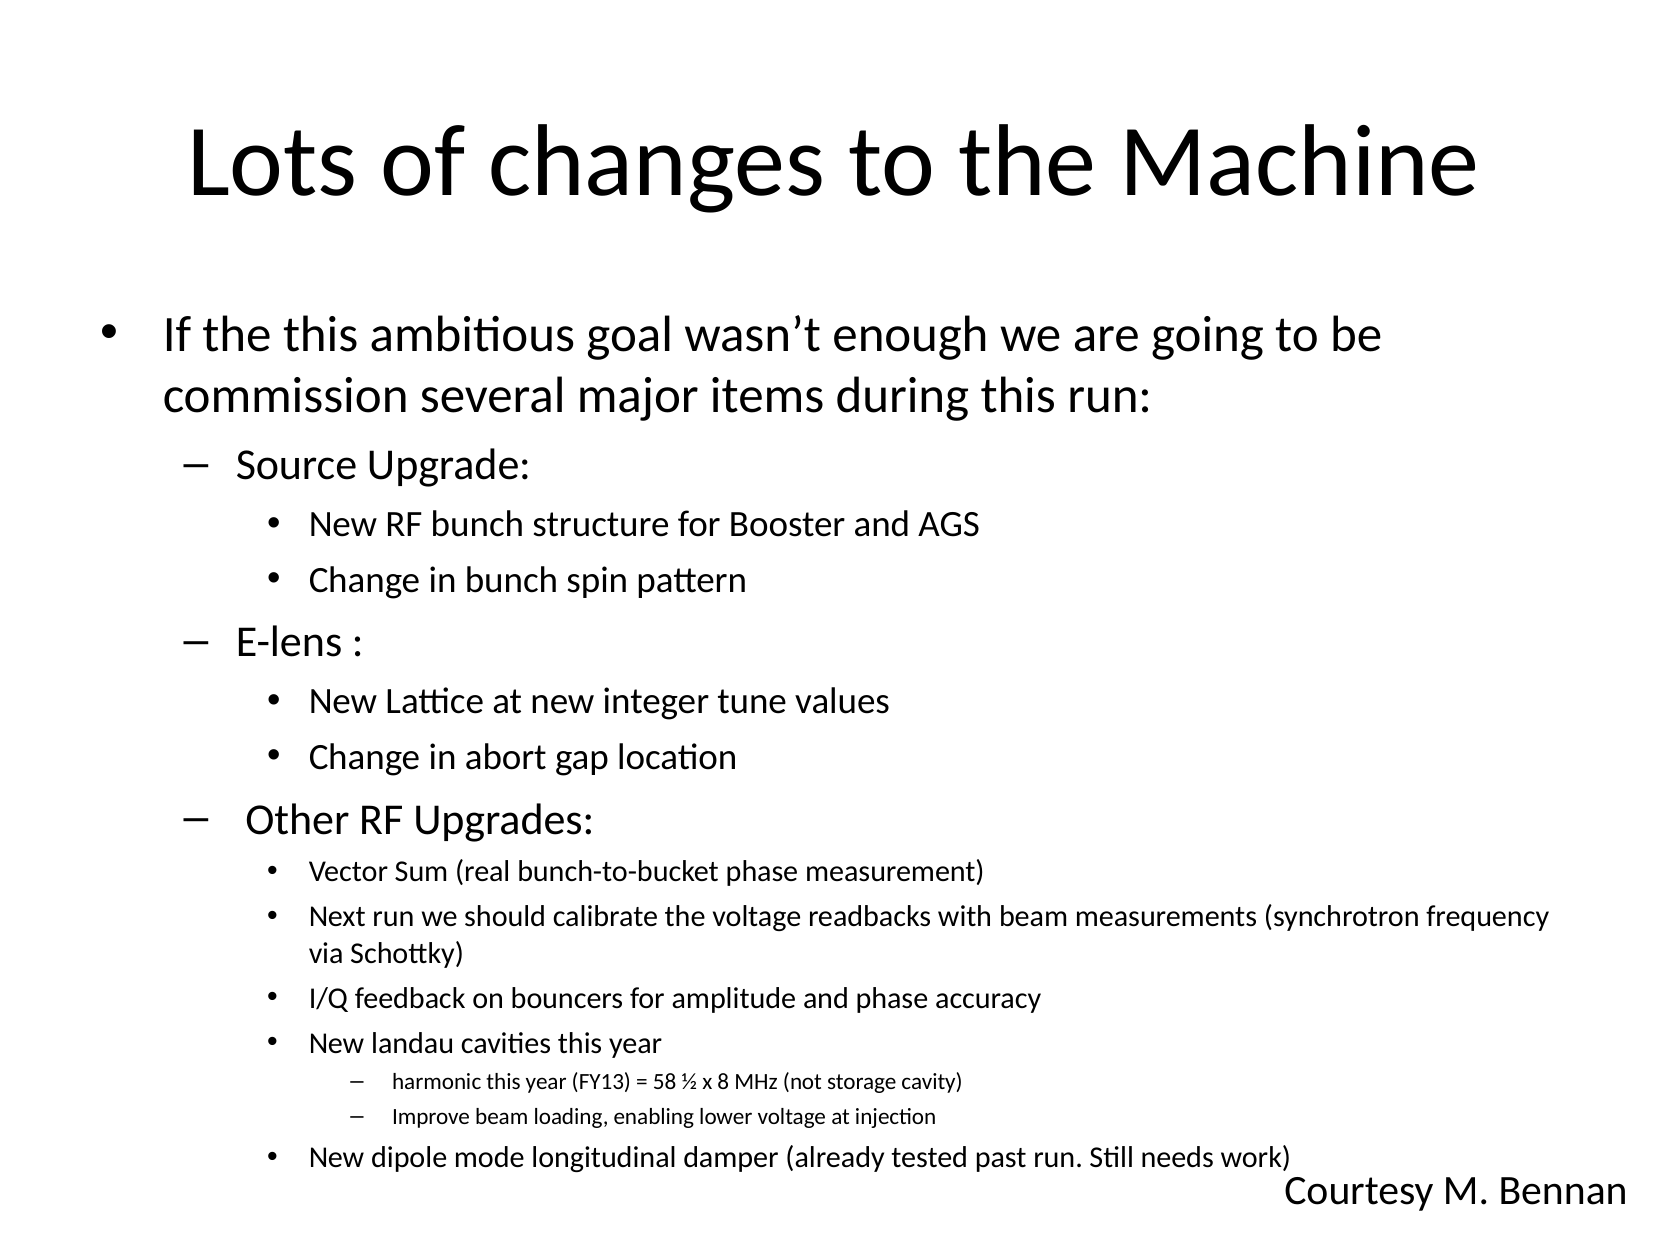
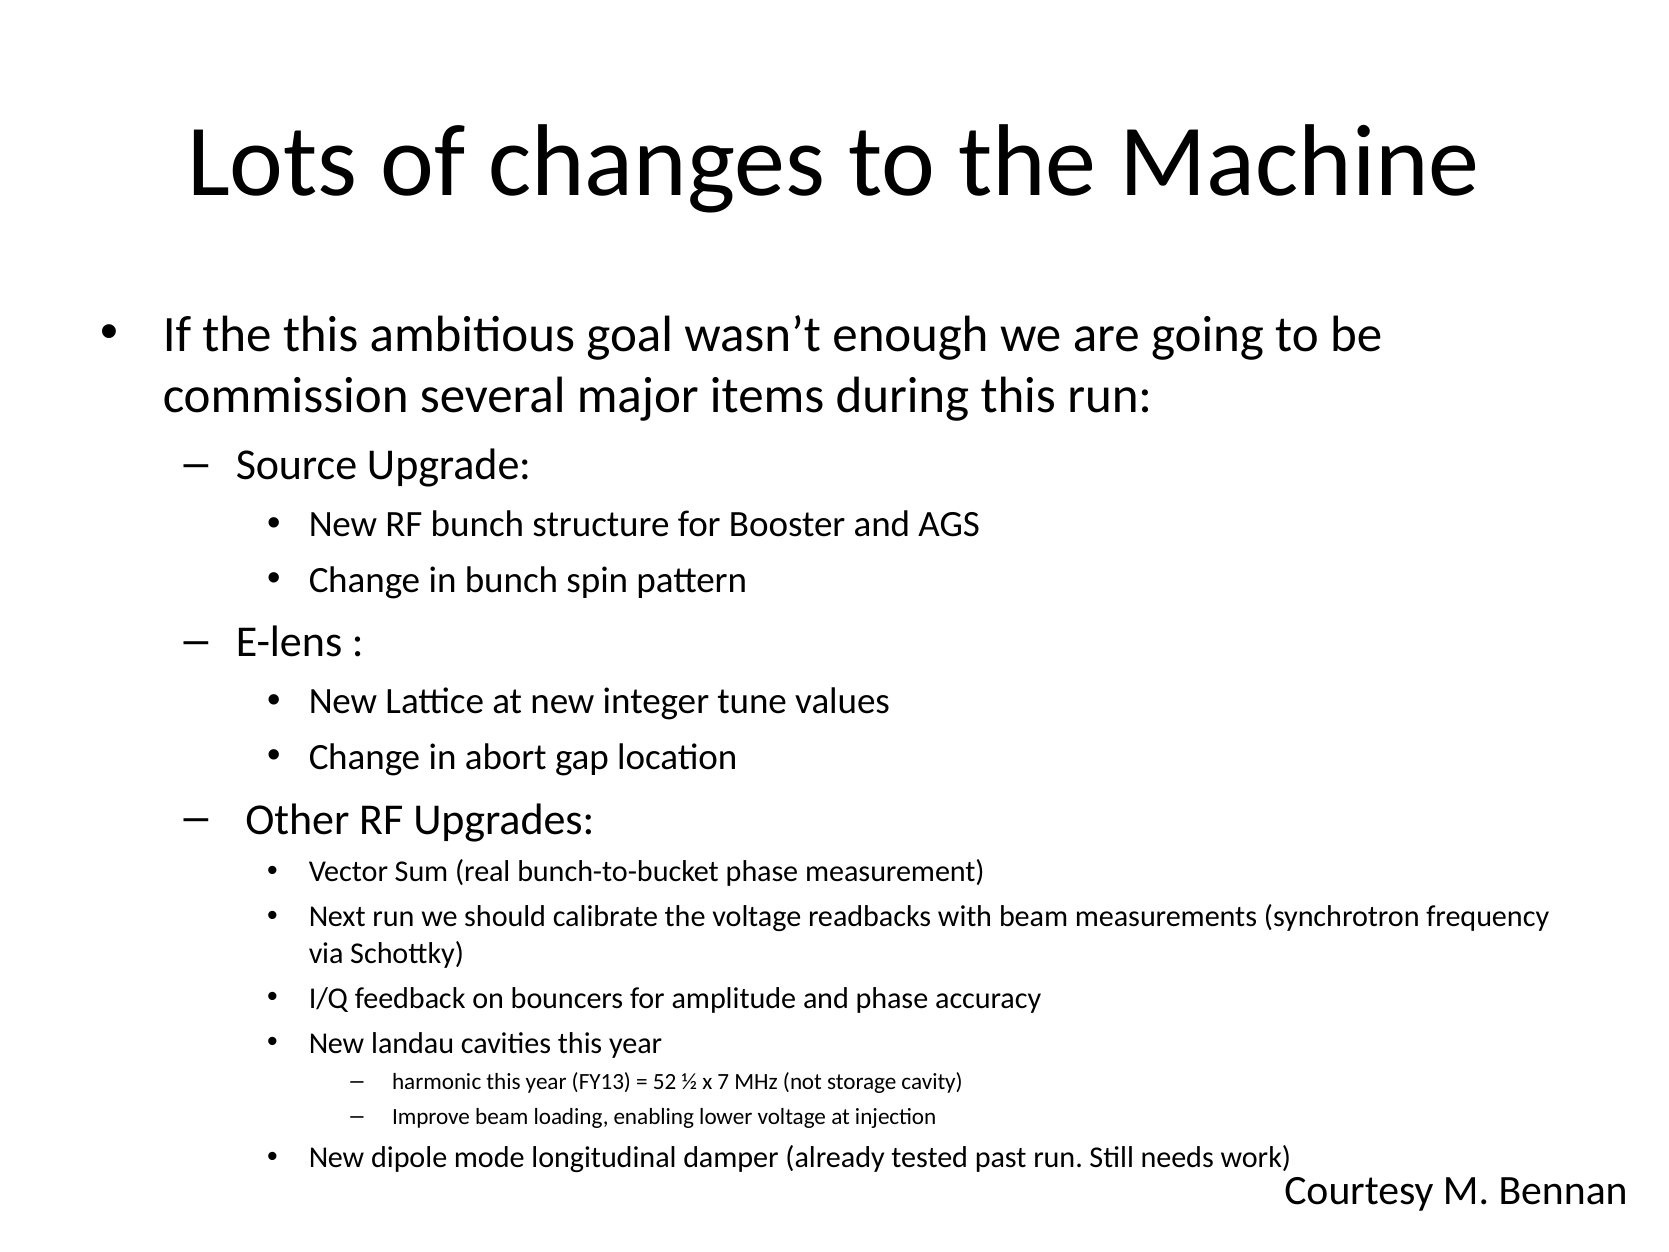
58: 58 -> 52
8: 8 -> 7
